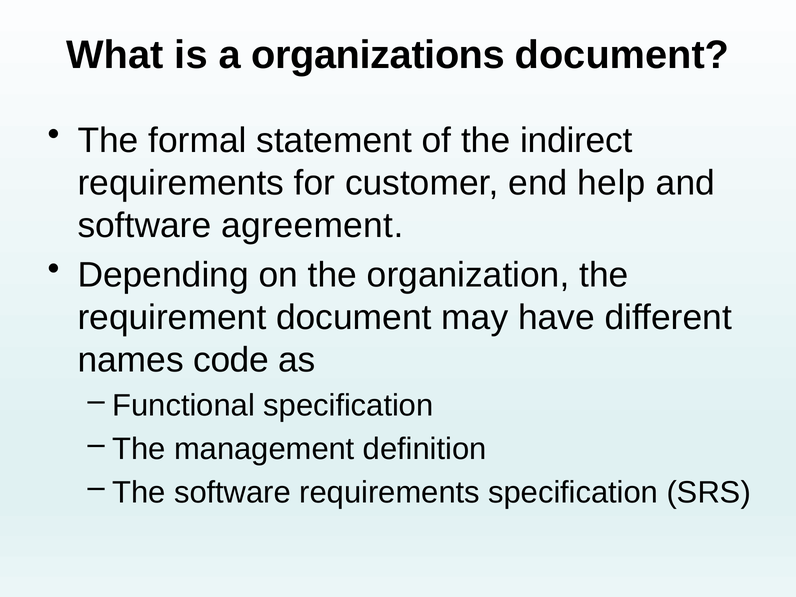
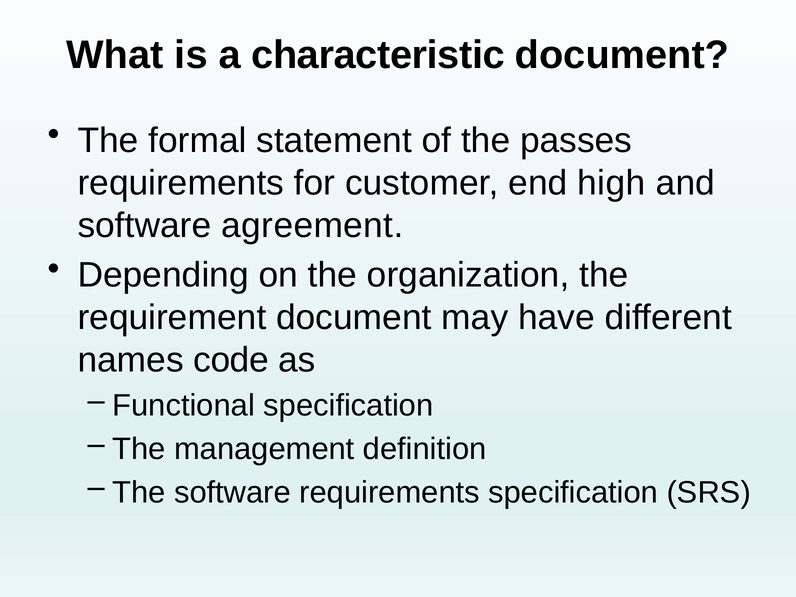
organizations: organizations -> characteristic
indirect: indirect -> passes
help: help -> high
